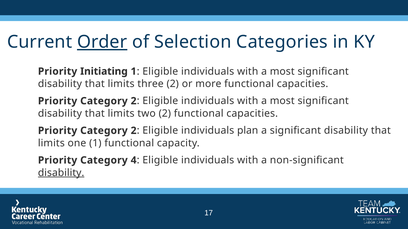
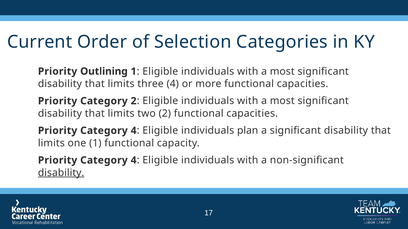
Order underline: present -> none
Initiating: Initiating -> Outlining
three 2: 2 -> 4
2 at (134, 131): 2 -> 4
